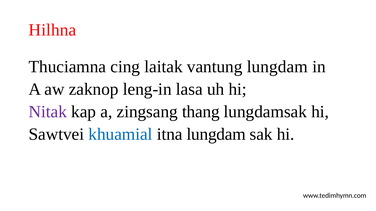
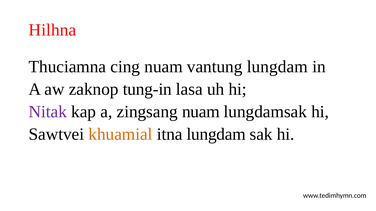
cing laitak: laitak -> nuam
leng-in: leng-in -> tung-in
zingsang thang: thang -> nuam
khuamial colour: blue -> orange
